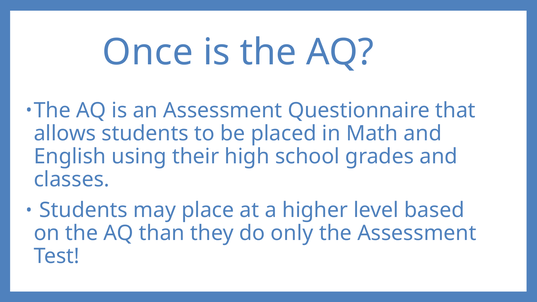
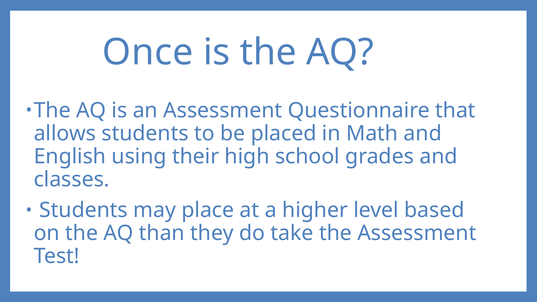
only: only -> take
